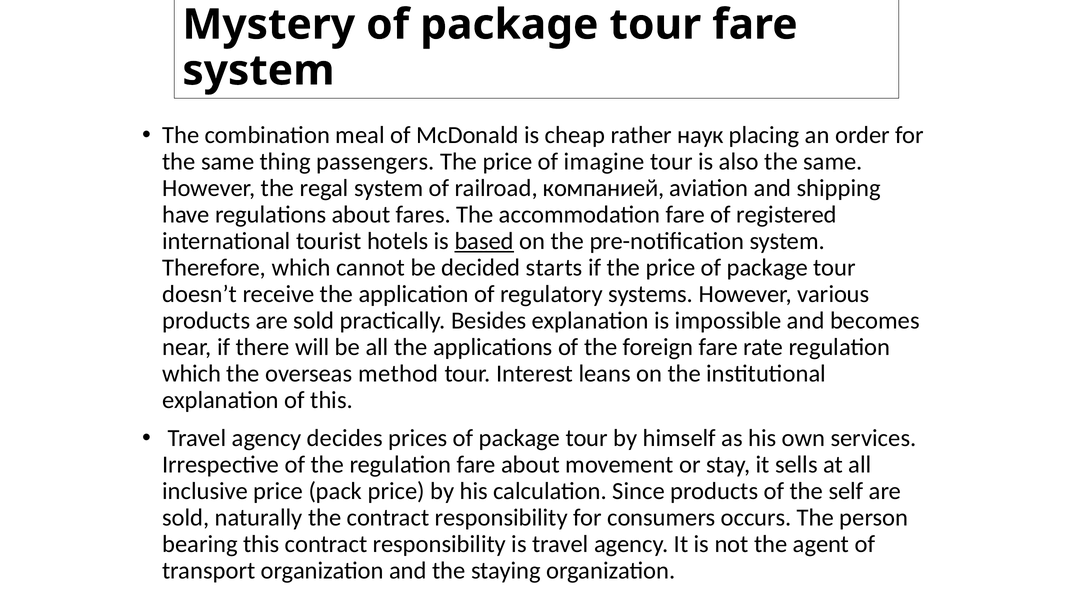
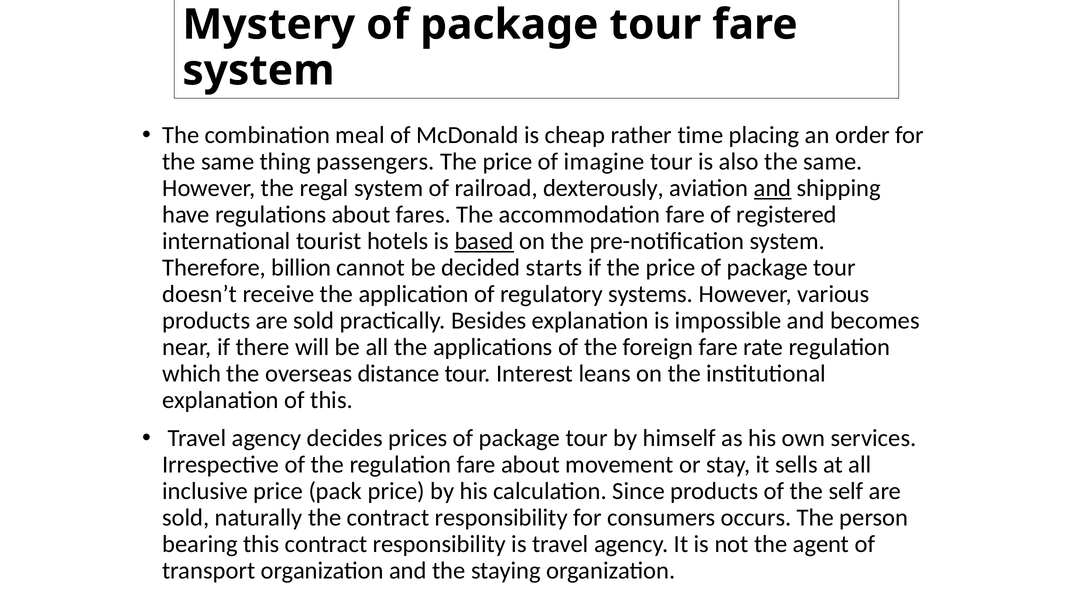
наук: наук -> time
компанией: компанией -> dexterously
and at (773, 188) underline: none -> present
Therefore which: which -> billion
method: method -> distance
